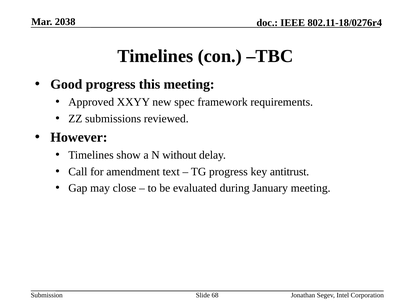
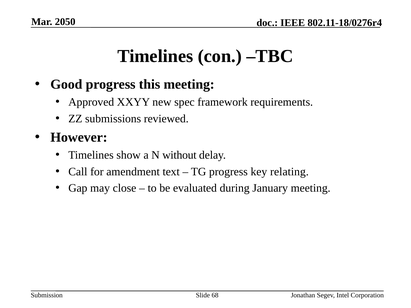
2038: 2038 -> 2050
antitrust: antitrust -> relating
